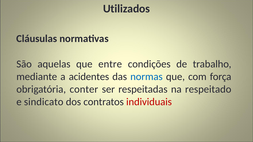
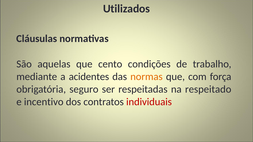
entre: entre -> cento
normas colour: blue -> orange
conter: conter -> seguro
sindicato: sindicato -> incentivo
